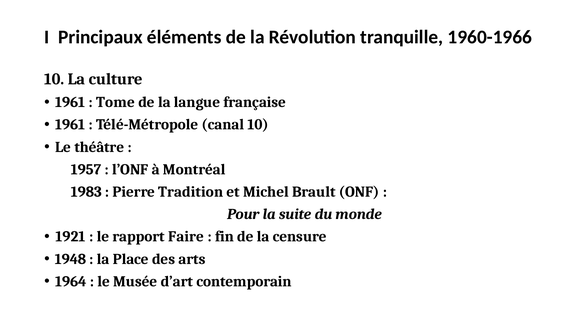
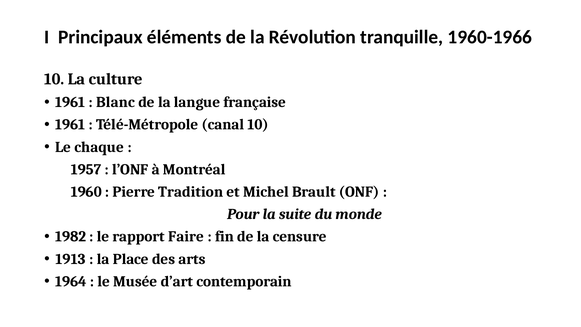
Tome: Tome -> Blanc
théâtre: théâtre -> chaque
1983: 1983 -> 1960
1921: 1921 -> 1982
1948: 1948 -> 1913
